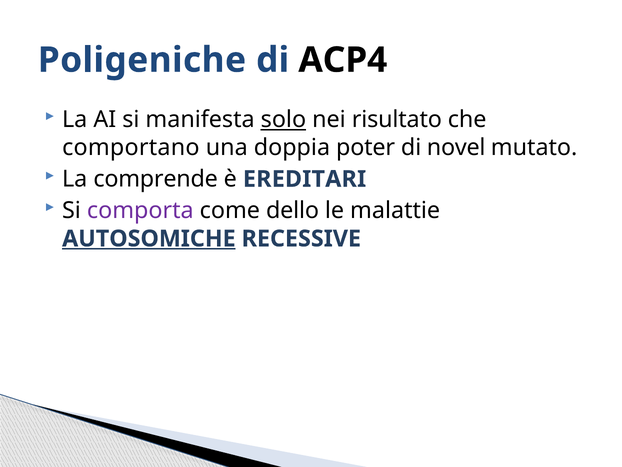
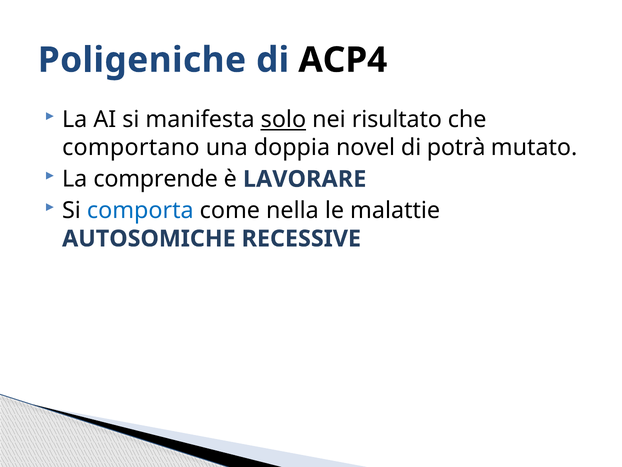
poter: poter -> novel
novel: novel -> potrà
EREDITARI: EREDITARI -> LAVORARE
comporta colour: purple -> blue
dello: dello -> nella
AUTOSOMICHE underline: present -> none
